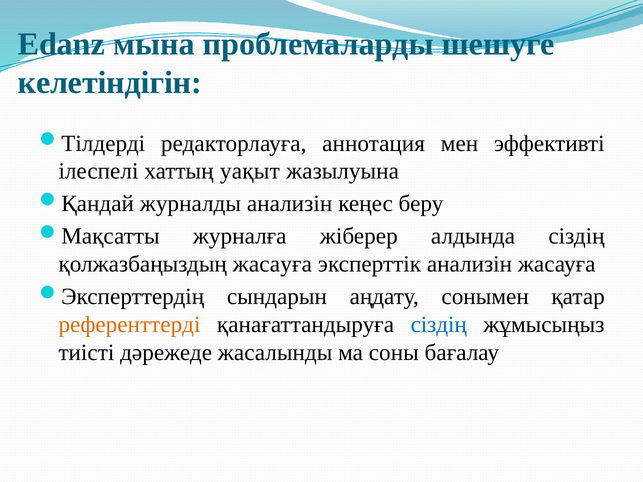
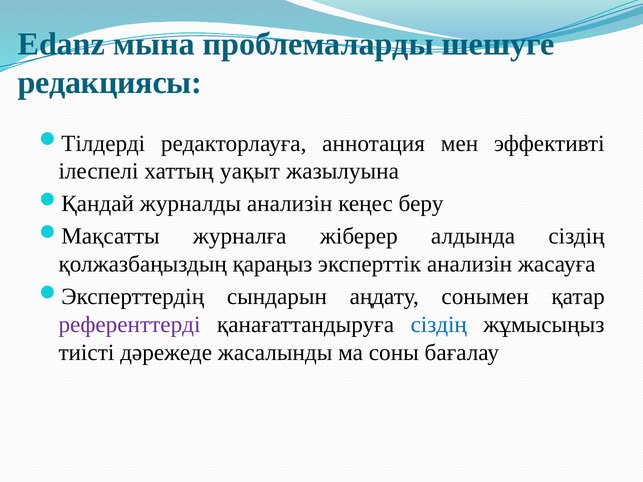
келетіндігін: келетіндігін -> редакциясы
қолжазбаңыздың жасауға: жасауға -> қараңыз
референттерді colour: orange -> purple
